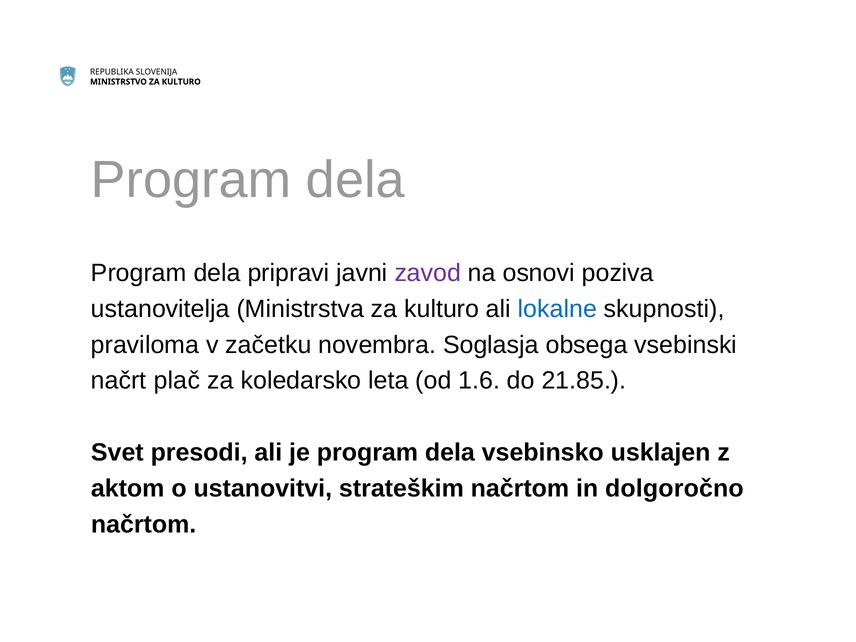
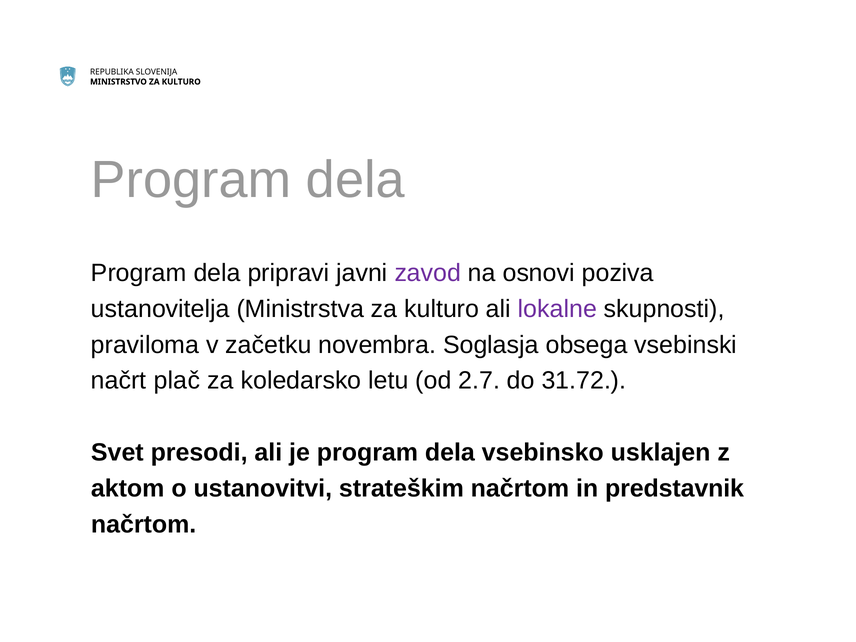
lokalne colour: blue -> purple
leta: leta -> letu
1.6: 1.6 -> 2.7
21.85: 21.85 -> 31.72
dolgoročno: dolgoročno -> predstavnik
